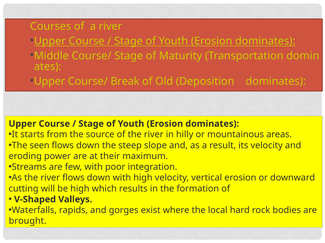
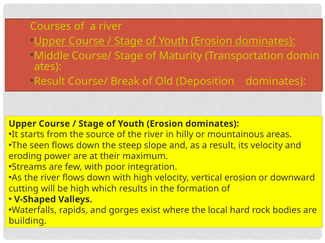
Upper at (50, 82): Upper -> Result
brought: brought -> building
